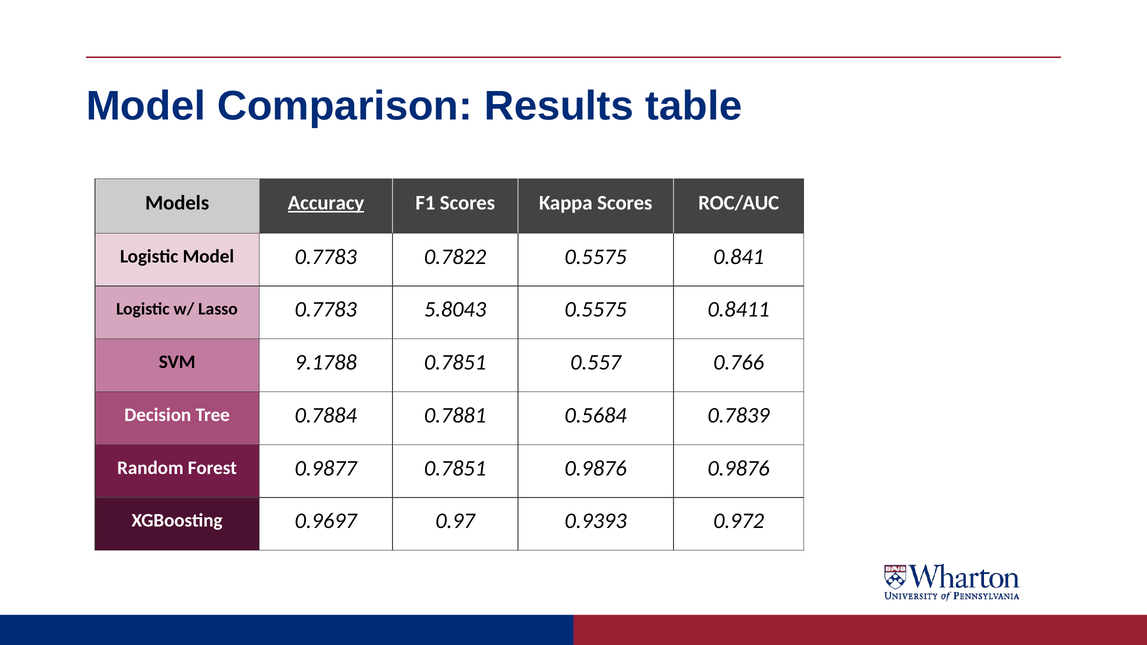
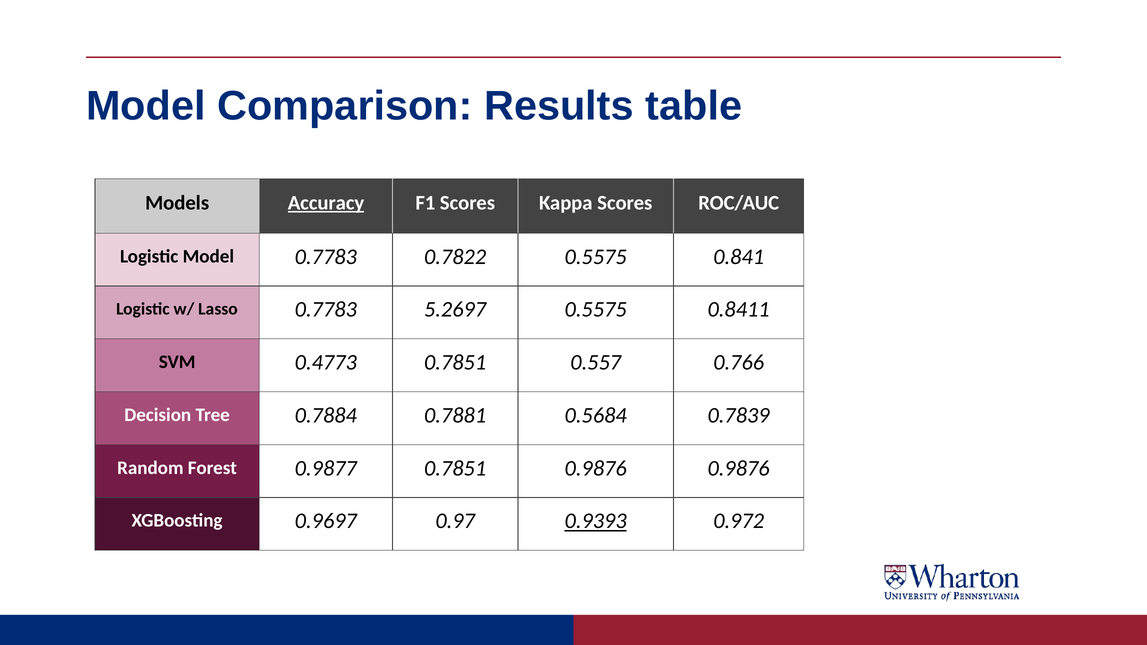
5.8043: 5.8043 -> 5.2697
9.1788: 9.1788 -> 0.4773
0.9393 underline: none -> present
